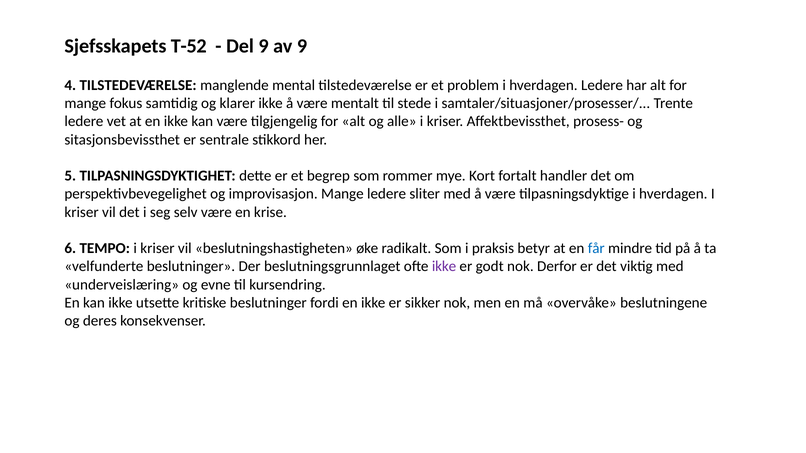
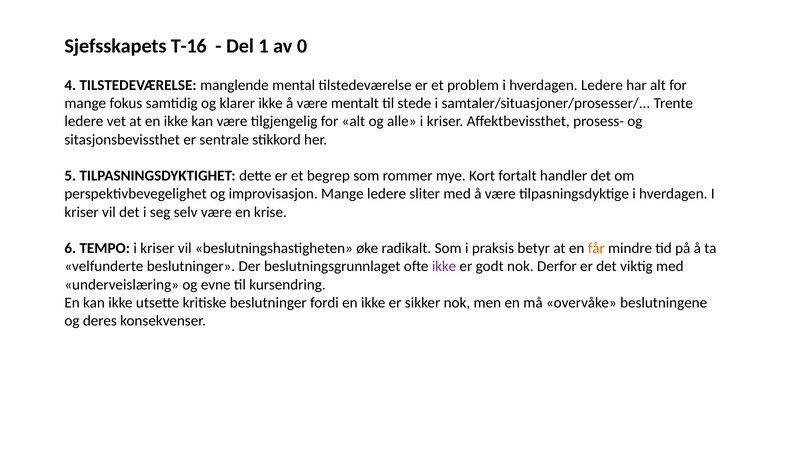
T-52: T-52 -> T-16
Del 9: 9 -> 1
av 9: 9 -> 0
får colour: blue -> orange
